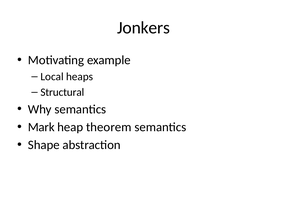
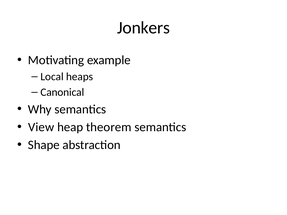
Structural: Structural -> Canonical
Mark: Mark -> View
